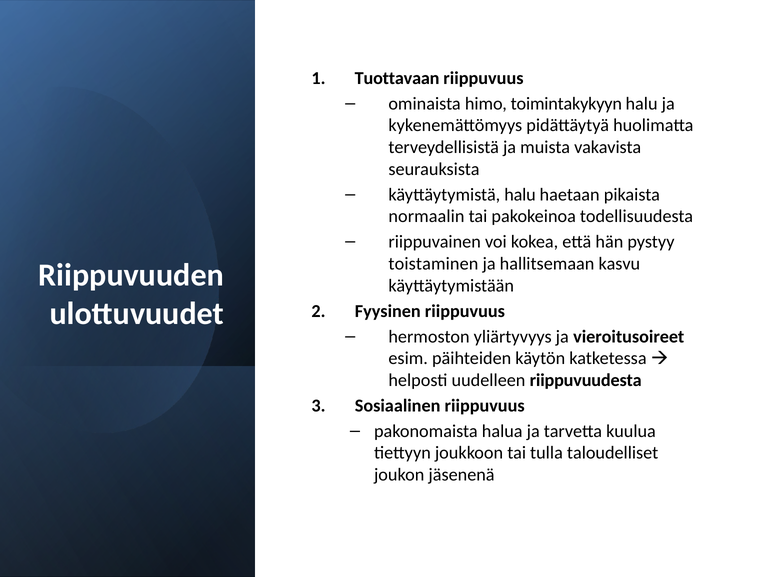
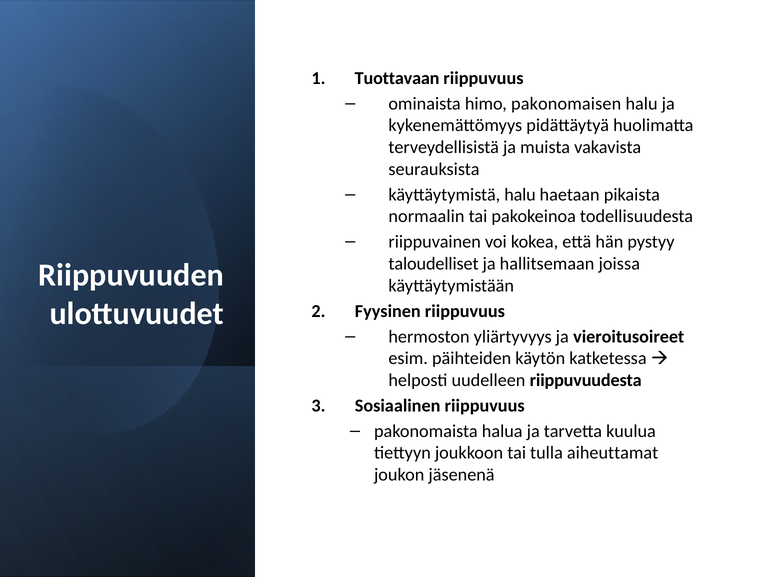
toimintakykyyn: toimintakykyyn -> pakonomaisen
toistaminen: toistaminen -> taloudelliset
kasvu: kasvu -> joissa
taloudelliset: taloudelliset -> aiheuttamat
